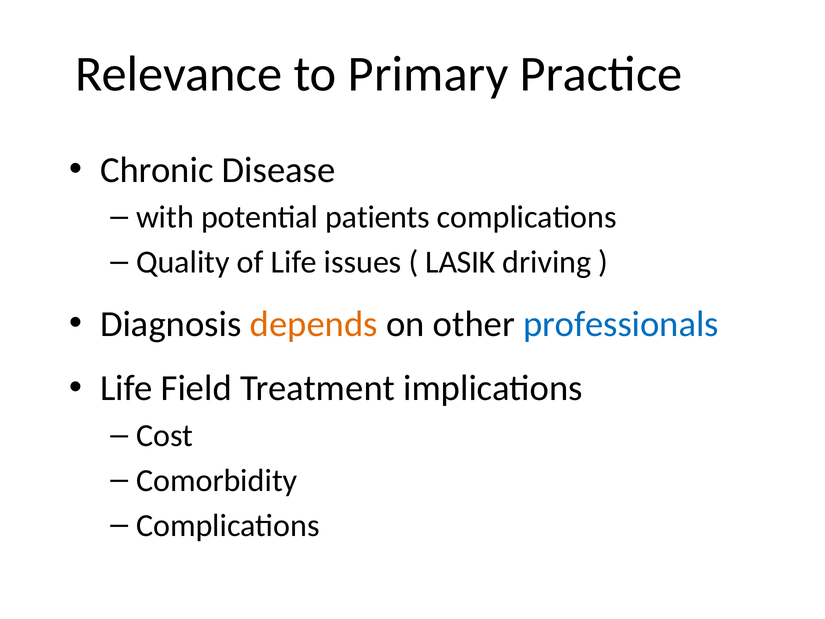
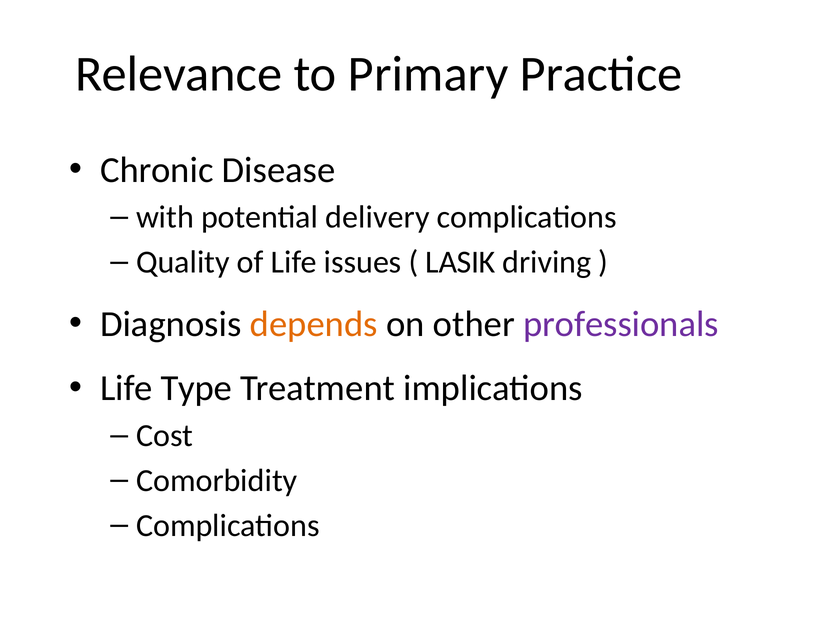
patients: patients -> delivery
professionals colour: blue -> purple
Field: Field -> Type
